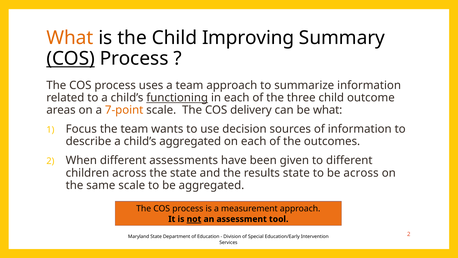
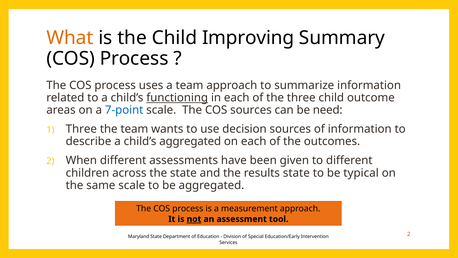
COS at (71, 59) underline: present -> none
7-point colour: orange -> blue
COS delivery: delivery -> sources
be what: what -> need
Focus at (81, 129): Focus -> Three
be across: across -> typical
